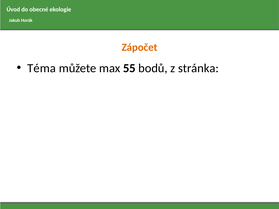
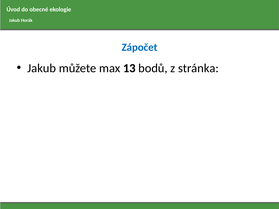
Zápočet colour: orange -> blue
Téma at (42, 68): Téma -> Jakub
55: 55 -> 13
